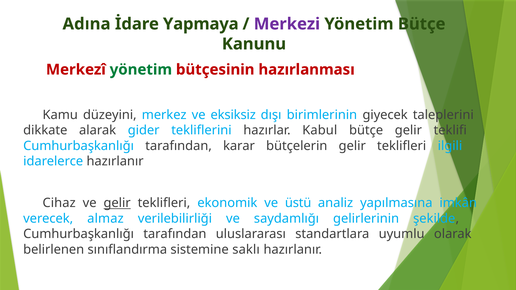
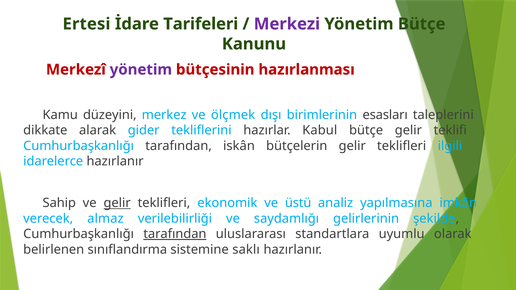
Adına: Adına -> Ertesi
Yapmaya: Yapmaya -> Tarifeleri
yönetim at (141, 70) colour: green -> purple
eksiksiz: eksiksiz -> ölçmek
giyecek: giyecek -> esasları
karar: karar -> iskân
Cihaz: Cihaz -> Sahip
tarafından at (175, 234) underline: none -> present
